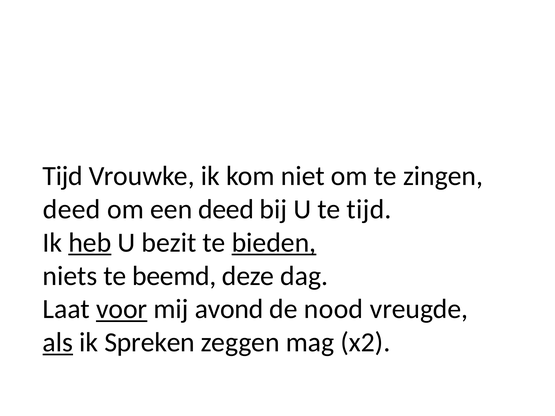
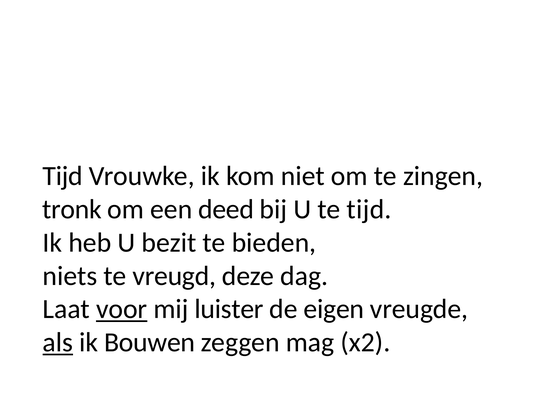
deed at (72, 209): deed -> tronk
heb underline: present -> none
bieden underline: present -> none
beemd: beemd -> vreugd
avond: avond -> luister
nood: nood -> eigen
Spreken: Spreken -> Bouwen
